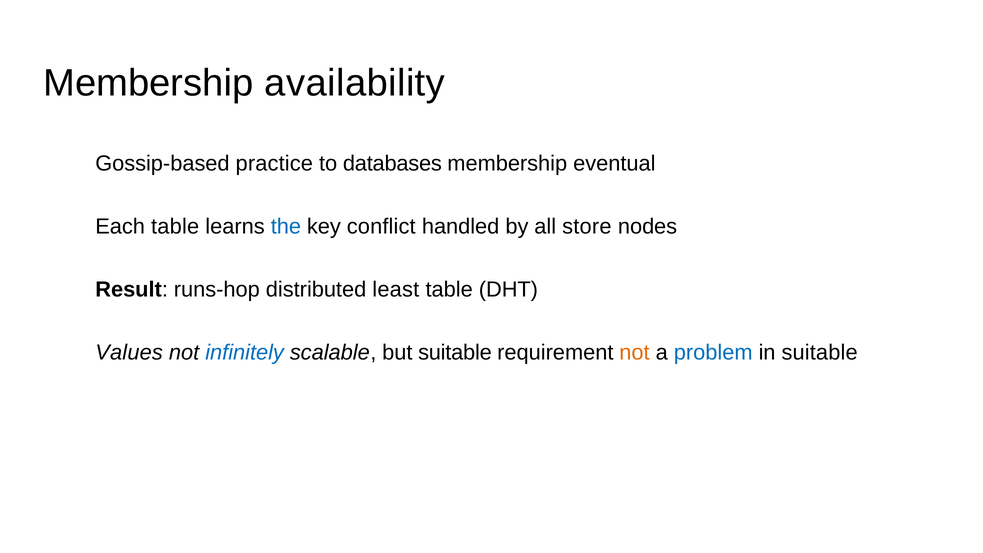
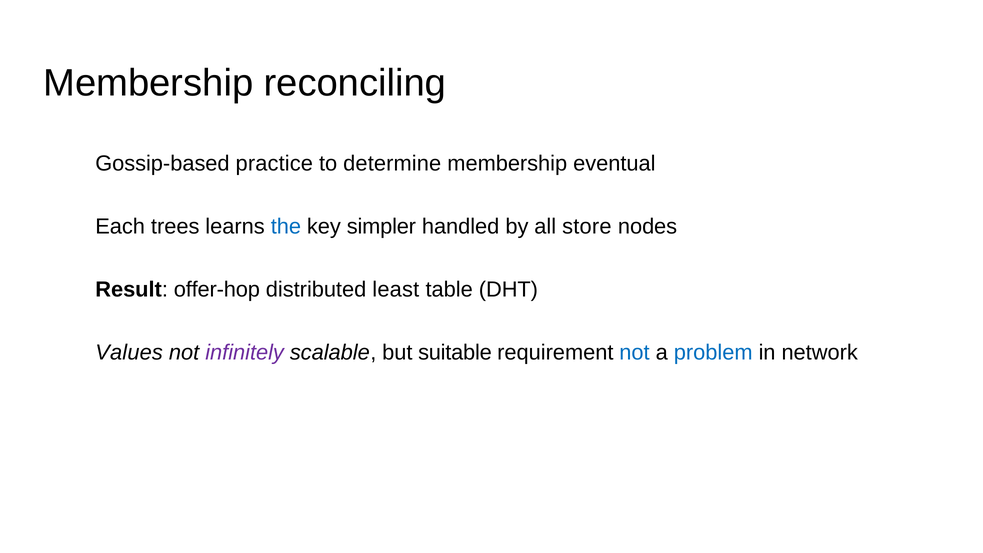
availability: availability -> reconciling
databases: databases -> determine
Each table: table -> trees
conflict: conflict -> simpler
runs-hop: runs-hop -> offer-hop
infinitely colour: blue -> purple
not at (635, 352) colour: orange -> blue
in suitable: suitable -> network
